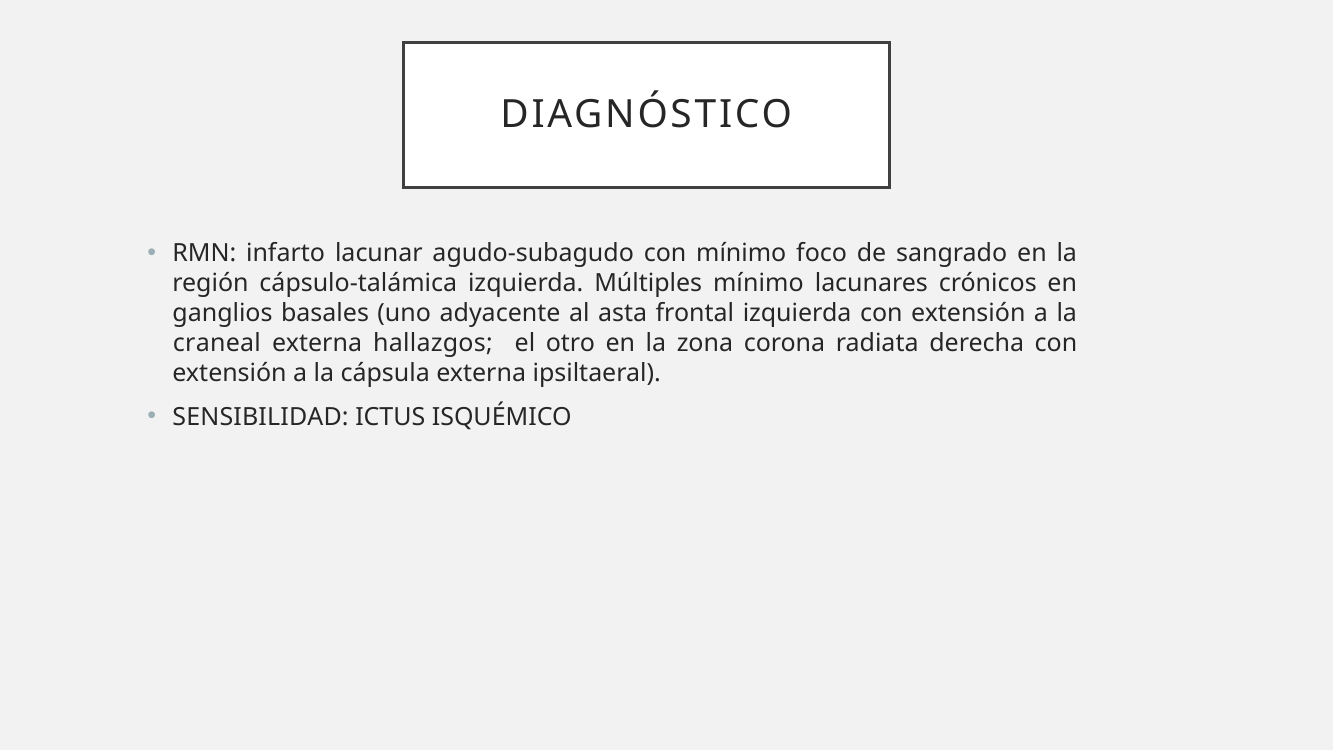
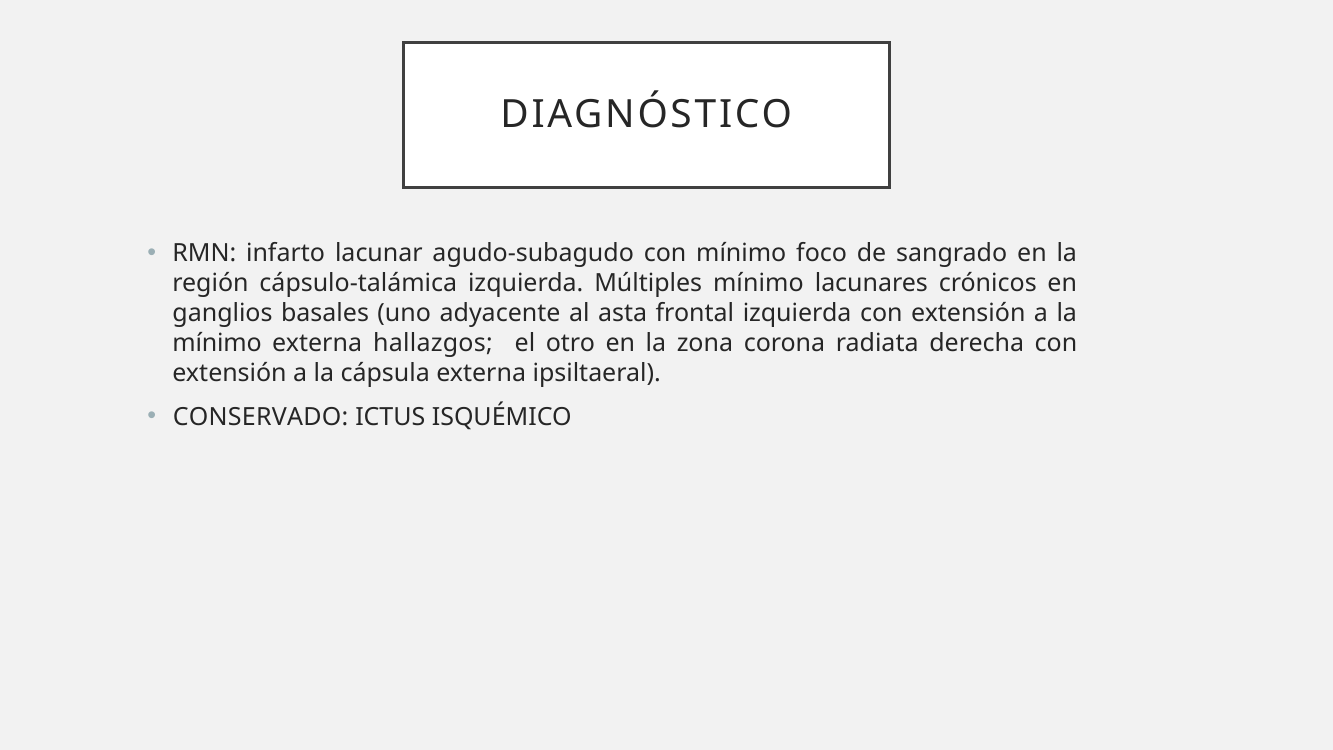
craneal at (217, 343): craneal -> mínimo
SENSIBILIDAD: SENSIBILIDAD -> CONSERVADO
